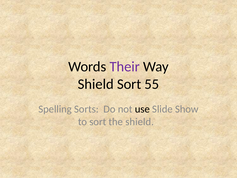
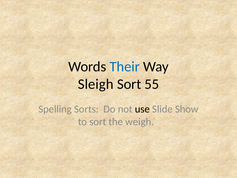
Their colour: purple -> blue
Shield at (96, 84): Shield -> Sleigh
the shield: shield -> weigh
